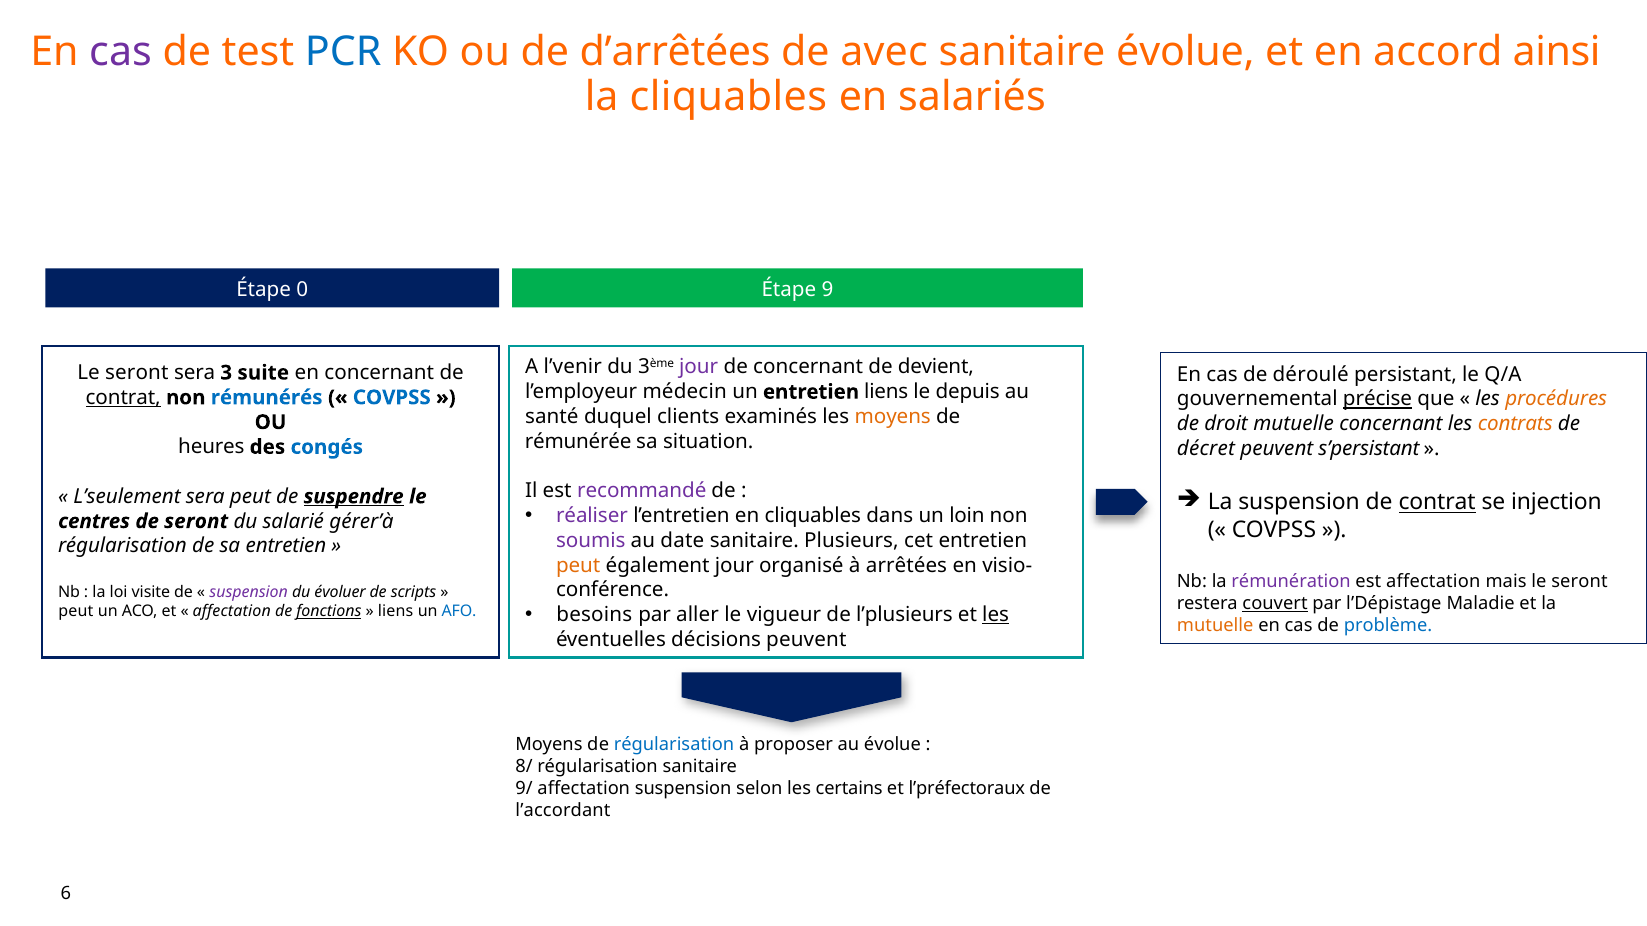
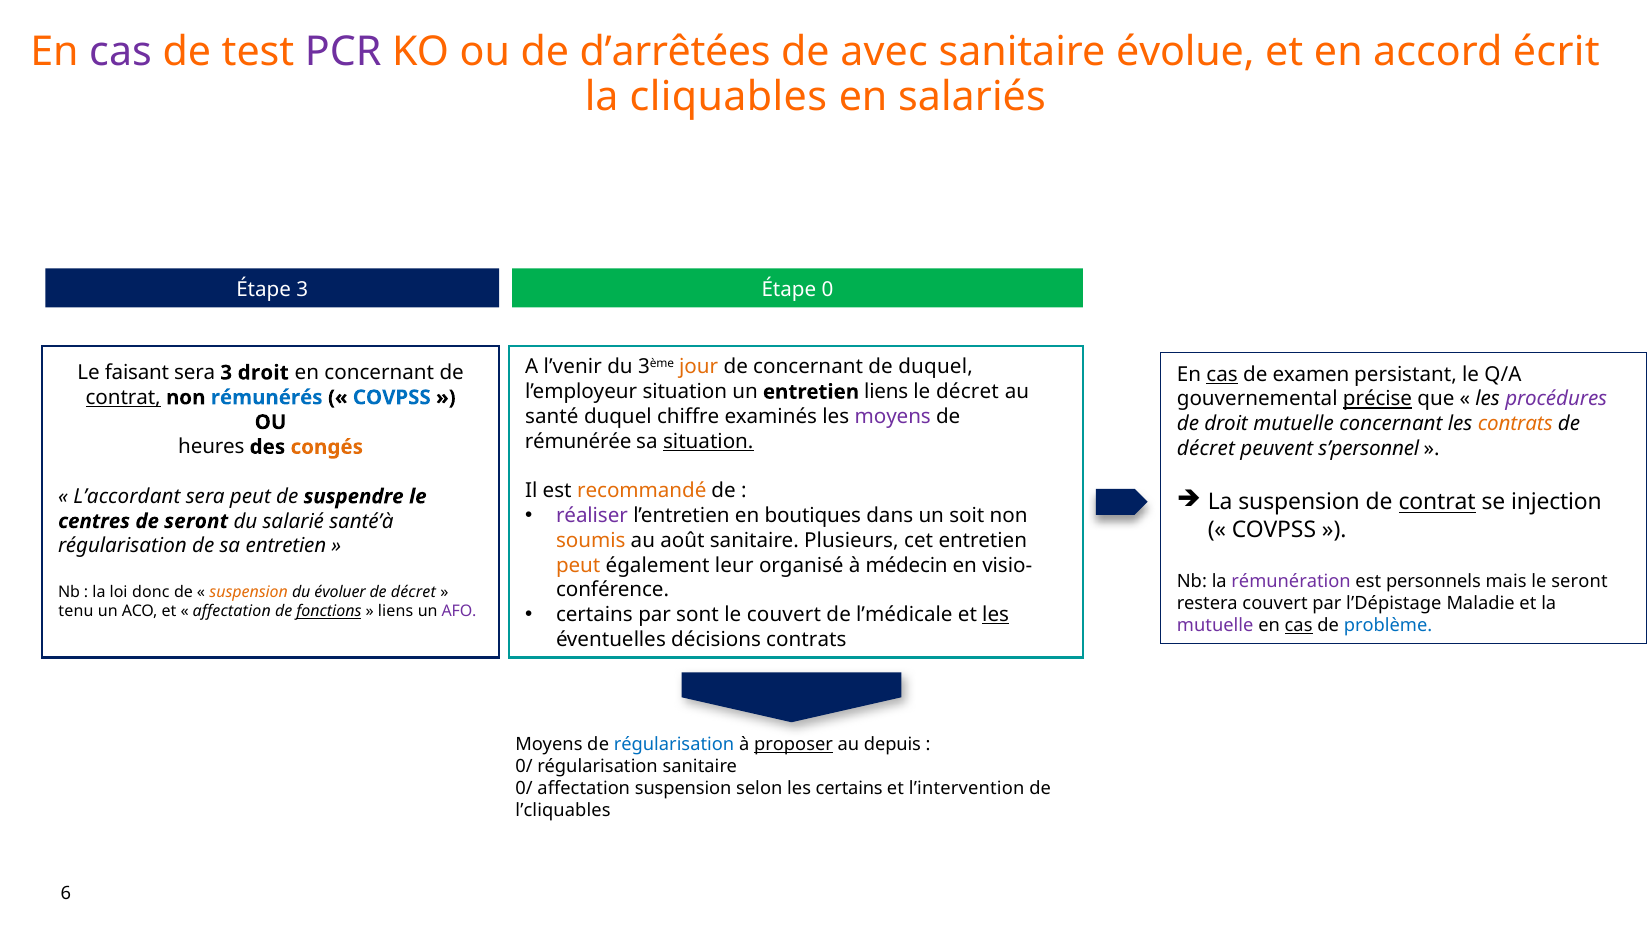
PCR colour: blue -> purple
ainsi: ainsi -> écrit
Étape 0: 0 -> 3
9: 9 -> 0
jour at (699, 367) colour: purple -> orange
de devient: devient -> duquel
seront at (137, 373): seront -> faisant
3 suite: suite -> droit
cas at (1222, 375) underline: none -> present
déroulé: déroulé -> examen
l’employeur médecin: médecin -> situation
le depuis: depuis -> décret
procédures colour: orange -> purple
clients: clients -> chiffre
moyens at (893, 417) colour: orange -> purple
situation at (708, 442) underline: none -> present
congés colour: blue -> orange
s’persistant: s’persistant -> s’personnel
recommandé colour: purple -> orange
L’seulement: L’seulement -> L’accordant
suspendre underline: present -> none
en cliquables: cliquables -> boutiques
loin: loin -> soit
gérer’à: gérer’à -> santé’à
soumis colour: purple -> orange
date: date -> août
également jour: jour -> leur
arrêtées: arrêtées -> médecin
est affectation: affectation -> personnels
visite: visite -> donc
suspension at (249, 593) colour: purple -> orange
scripts at (414, 593): scripts -> décret
couvert at (1275, 604) underline: present -> none
besoins at (594, 615): besoins -> certains
aller: aller -> sont
le vigueur: vigueur -> couvert
l’plusieurs: l’plusieurs -> l’médicale
peut at (76, 612): peut -> tenu
AFO colour: blue -> purple
mutuelle at (1215, 626) colour: orange -> purple
cas at (1299, 626) underline: none -> present
décisions peuvent: peuvent -> contrats
proposer underline: none -> present
au évolue: évolue -> depuis
8/ at (524, 767): 8/ -> 0/
9/ at (524, 789): 9/ -> 0/
l’préfectoraux: l’préfectoraux -> l’intervention
l’accordant: l’accordant -> l’cliquables
